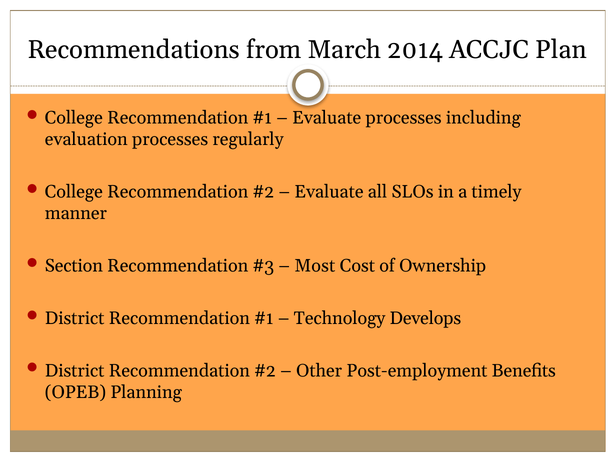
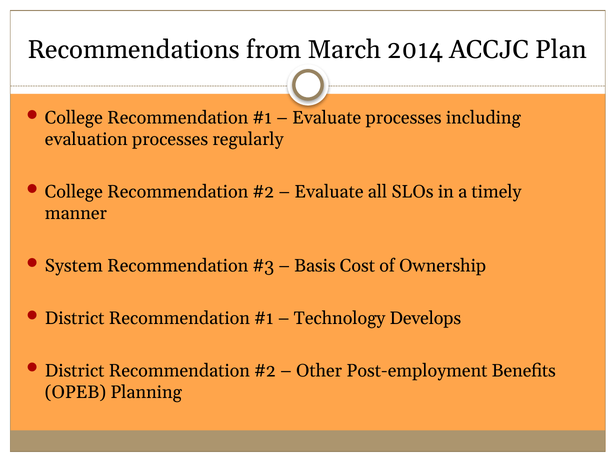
Section: Section -> System
Most: Most -> Basis
